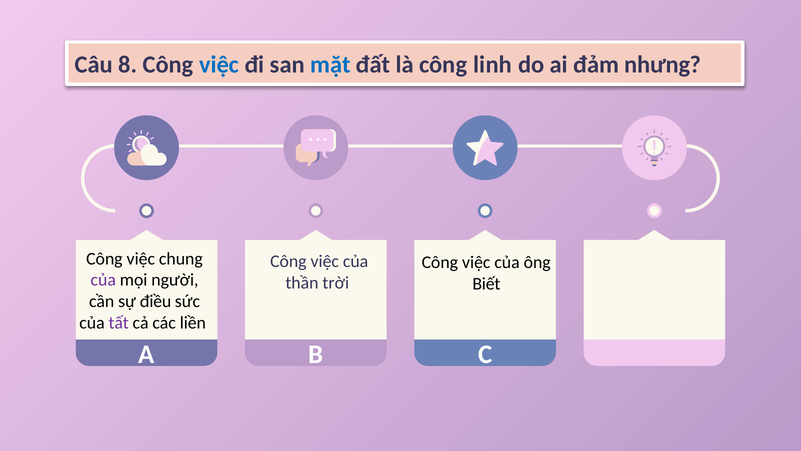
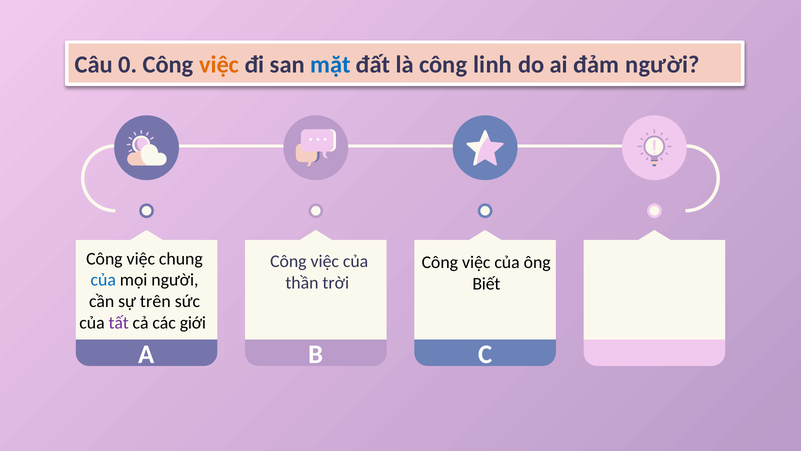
8: 8 -> 0
việc at (219, 65) colour: blue -> orange
đảm nhưng: nhưng -> người
của at (103, 280) colour: purple -> blue
điều: điều -> trên
liền: liền -> giới
